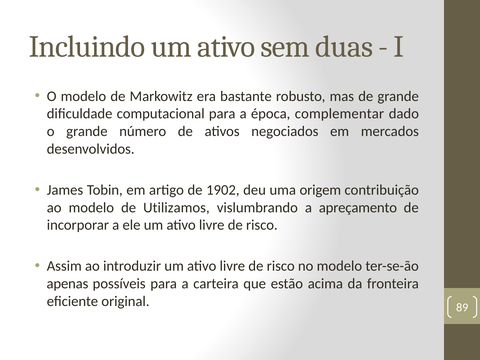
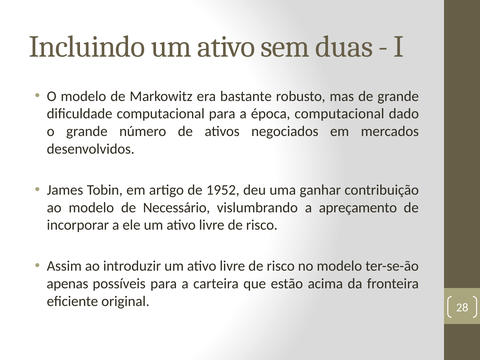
época complementar: complementar -> computacional
1902: 1902 -> 1952
origem: origem -> ganhar
Utilizamos: Utilizamos -> Necessário
89: 89 -> 28
